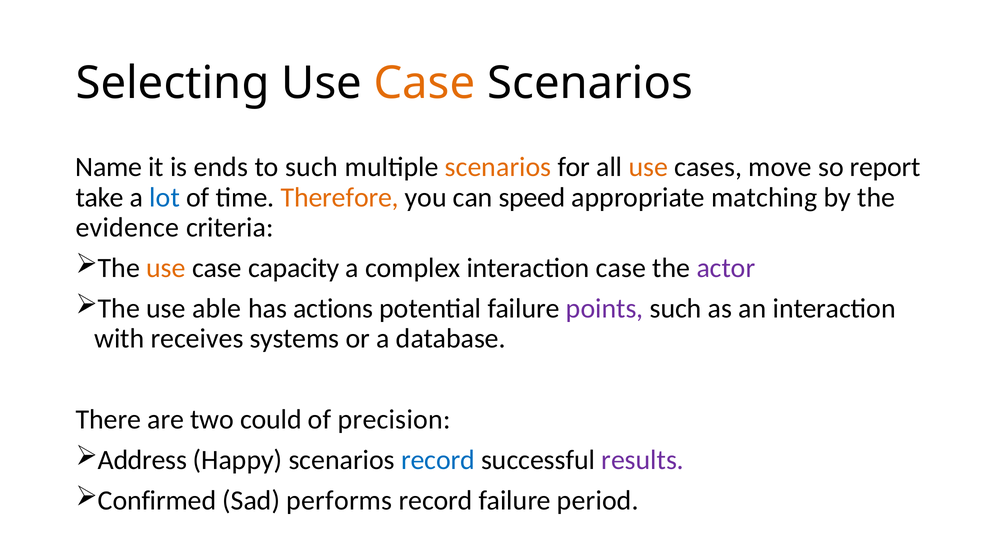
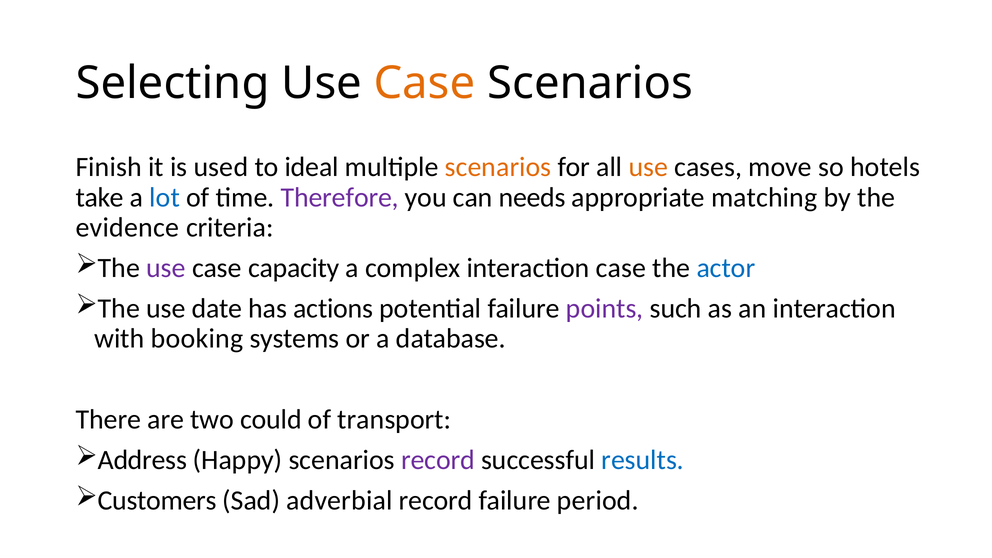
Name: Name -> Finish
ends: ends -> used
to such: such -> ideal
report: report -> hotels
Therefore colour: orange -> purple
speed: speed -> needs
use at (166, 268) colour: orange -> purple
actor colour: purple -> blue
able: able -> date
receives: receives -> booking
precision: precision -> transport
record at (438, 460) colour: blue -> purple
results colour: purple -> blue
Confirmed: Confirmed -> Customers
performs: performs -> adverbial
